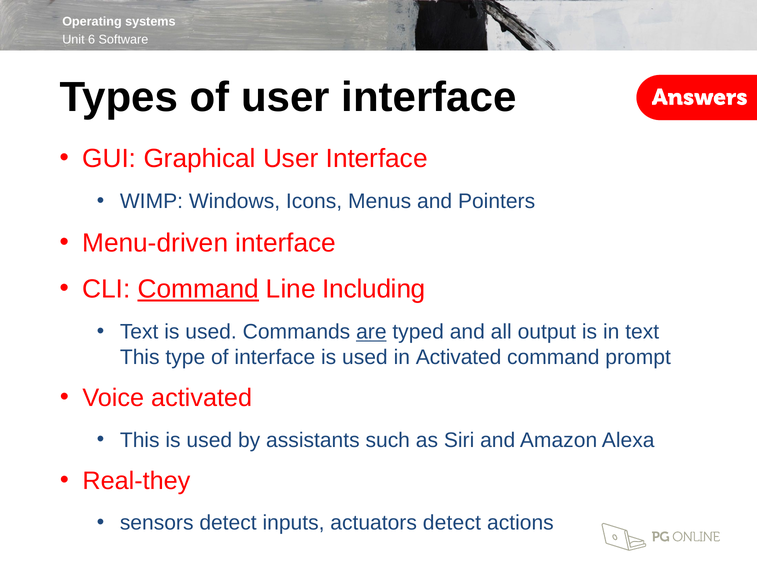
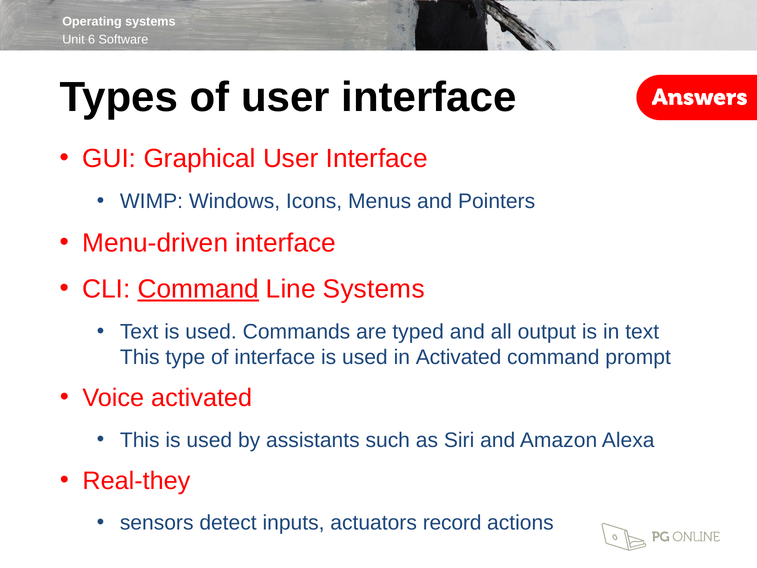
Line Including: Including -> Systems
are underline: present -> none
actuators detect: detect -> record
